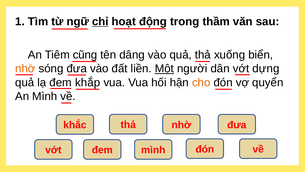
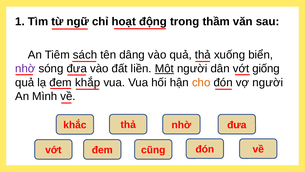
chỉ underline: present -> none
cũng: cũng -> sách
nhờ at (25, 69) colour: orange -> purple
dựng: dựng -> giống
vợ quyển: quyển -> người
đem mình: mình -> cũng
